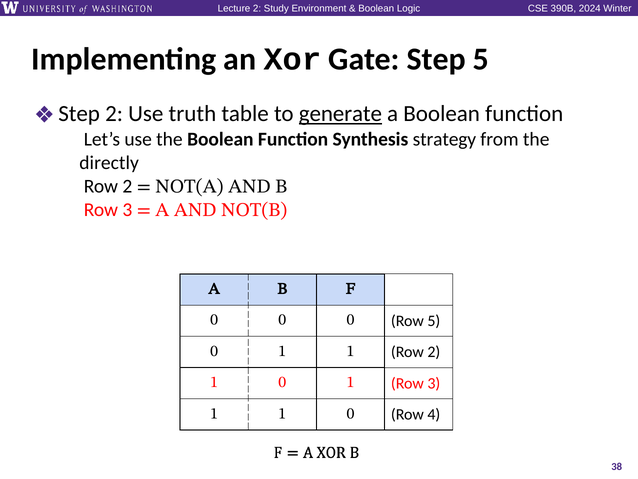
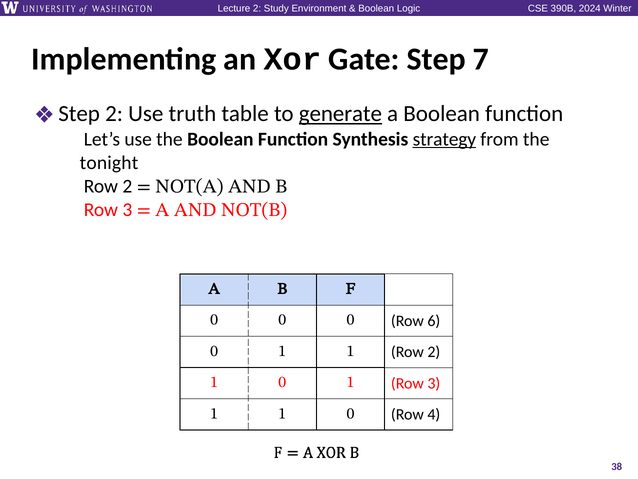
Step 5: 5 -> 7
strategy underline: none -> present
directly: directly -> tonight
Row 5: 5 -> 6
